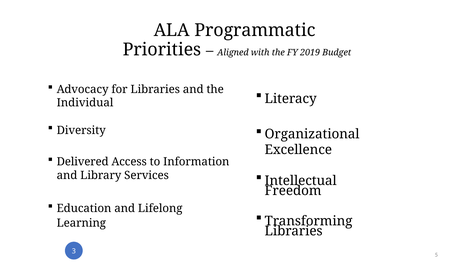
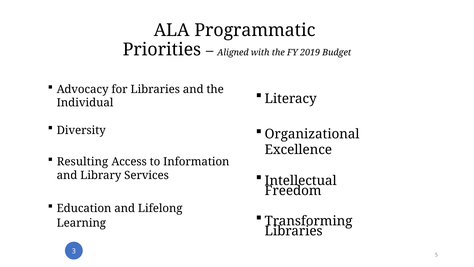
Delivered: Delivered -> Resulting
